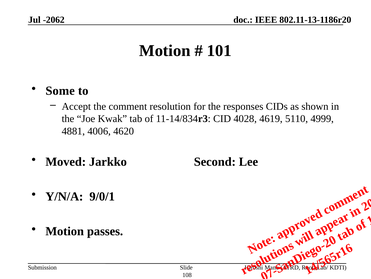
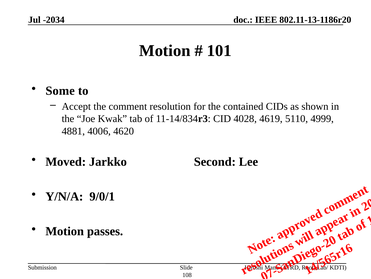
-2062: -2062 -> -2034
responses: responses -> contained
